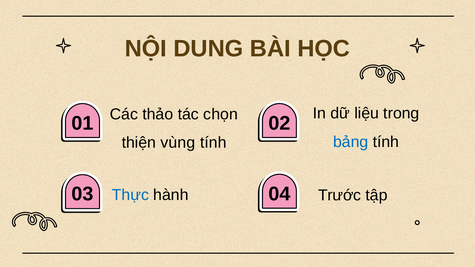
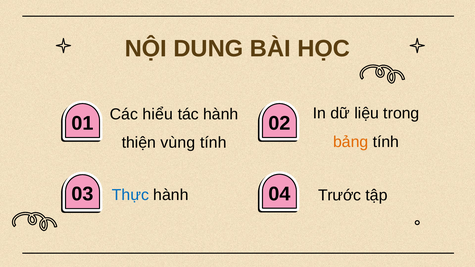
thảo: thảo -> hiểu
tác chọn: chọn -> hành
bảng colour: blue -> orange
